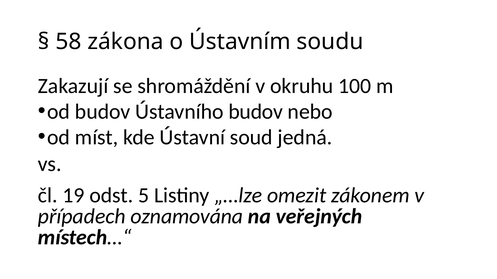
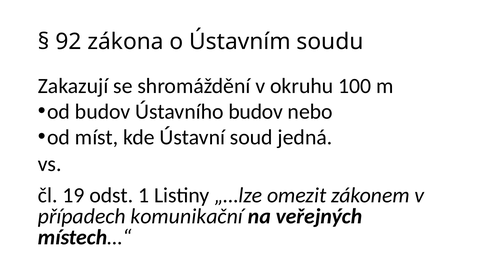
58: 58 -> 92
5: 5 -> 1
oznamována: oznamována -> komunikační
